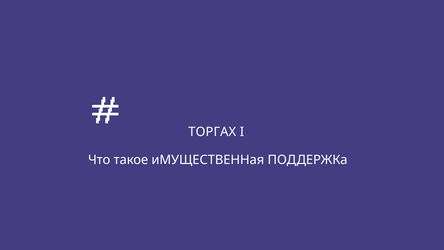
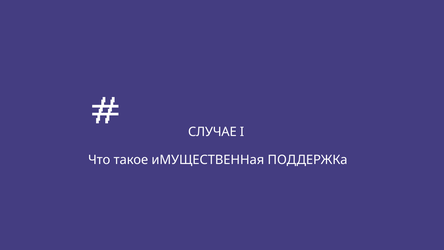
ТОРГАХ: ТОРГАХ -> СЛУЧАЕ
